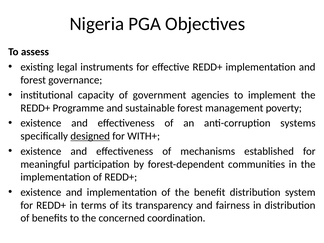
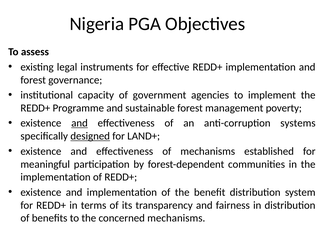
and at (80, 123) underline: none -> present
WITH+: WITH+ -> LAND+
concerned coordination: coordination -> mechanisms
